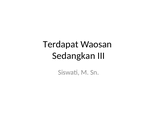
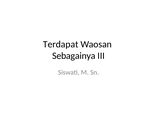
Sedangkan: Sedangkan -> Sebagainya
